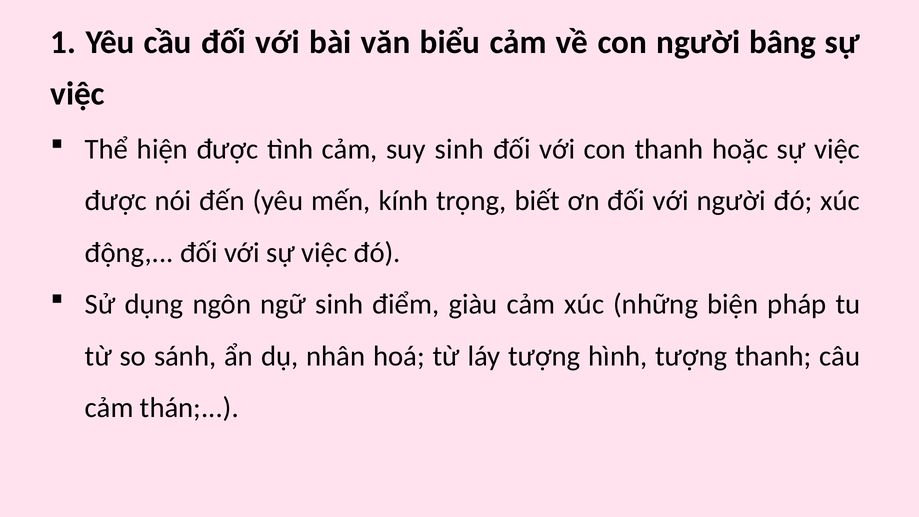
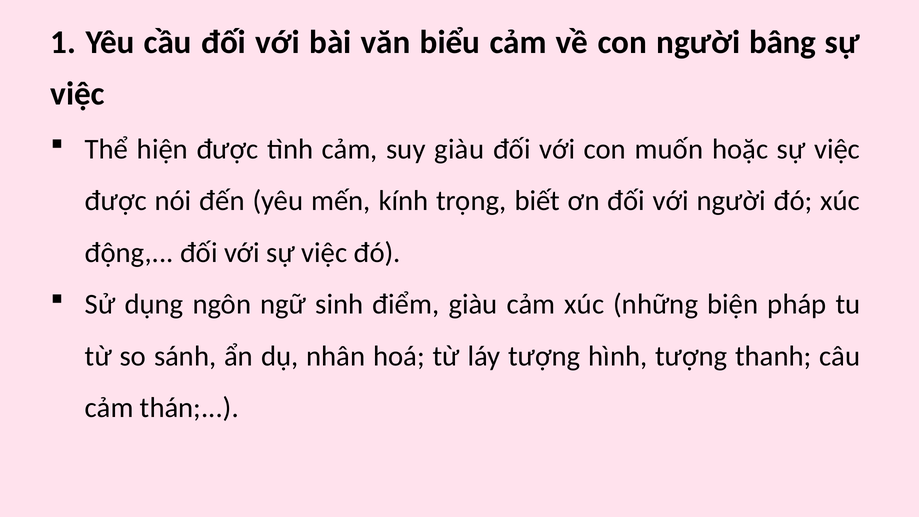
suy sinh: sinh -> giàu
con thanh: thanh -> muốn
